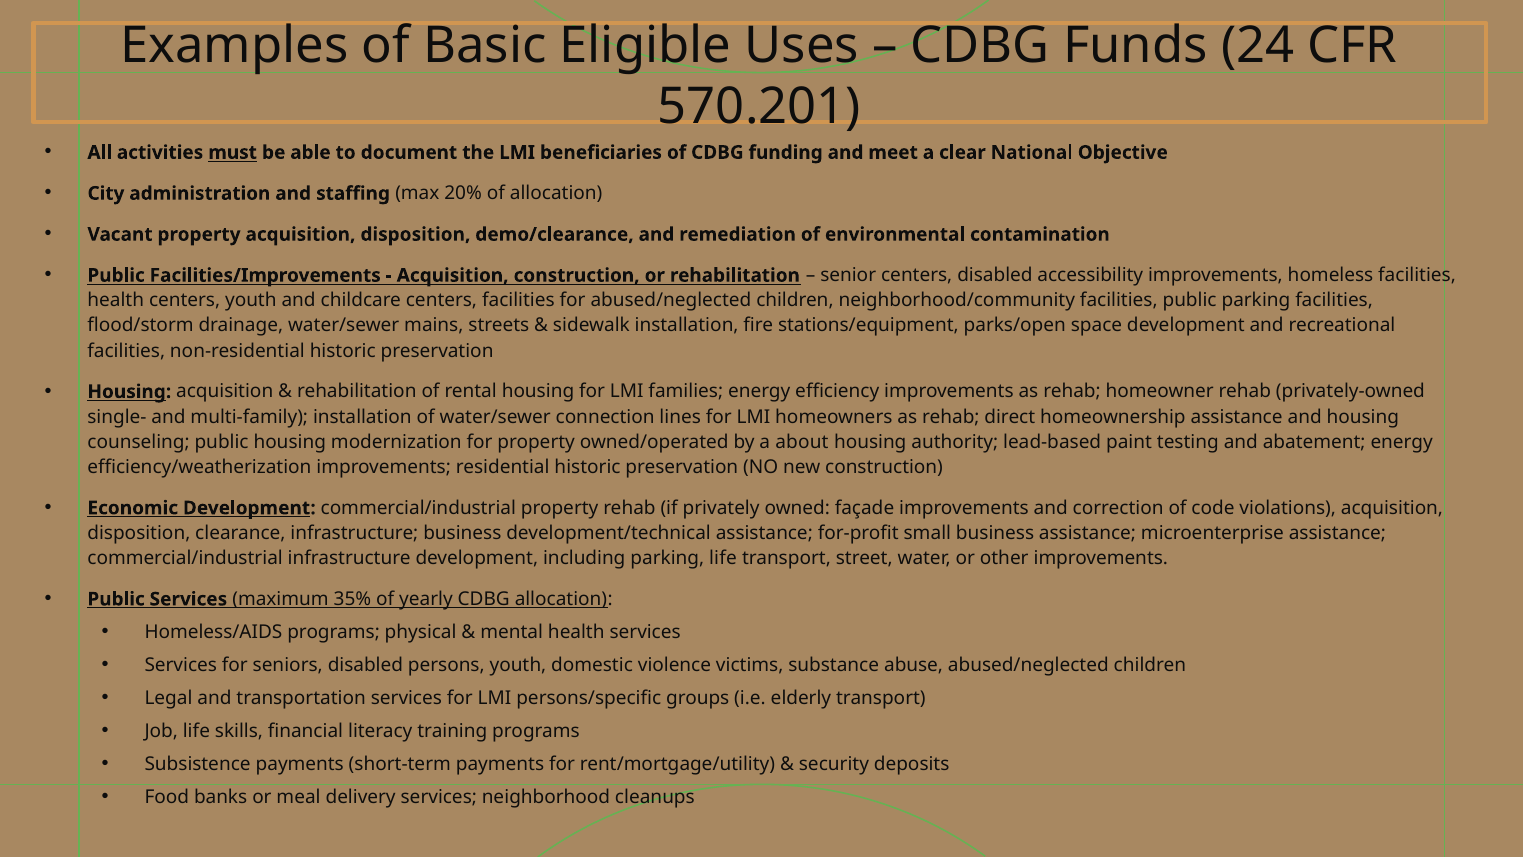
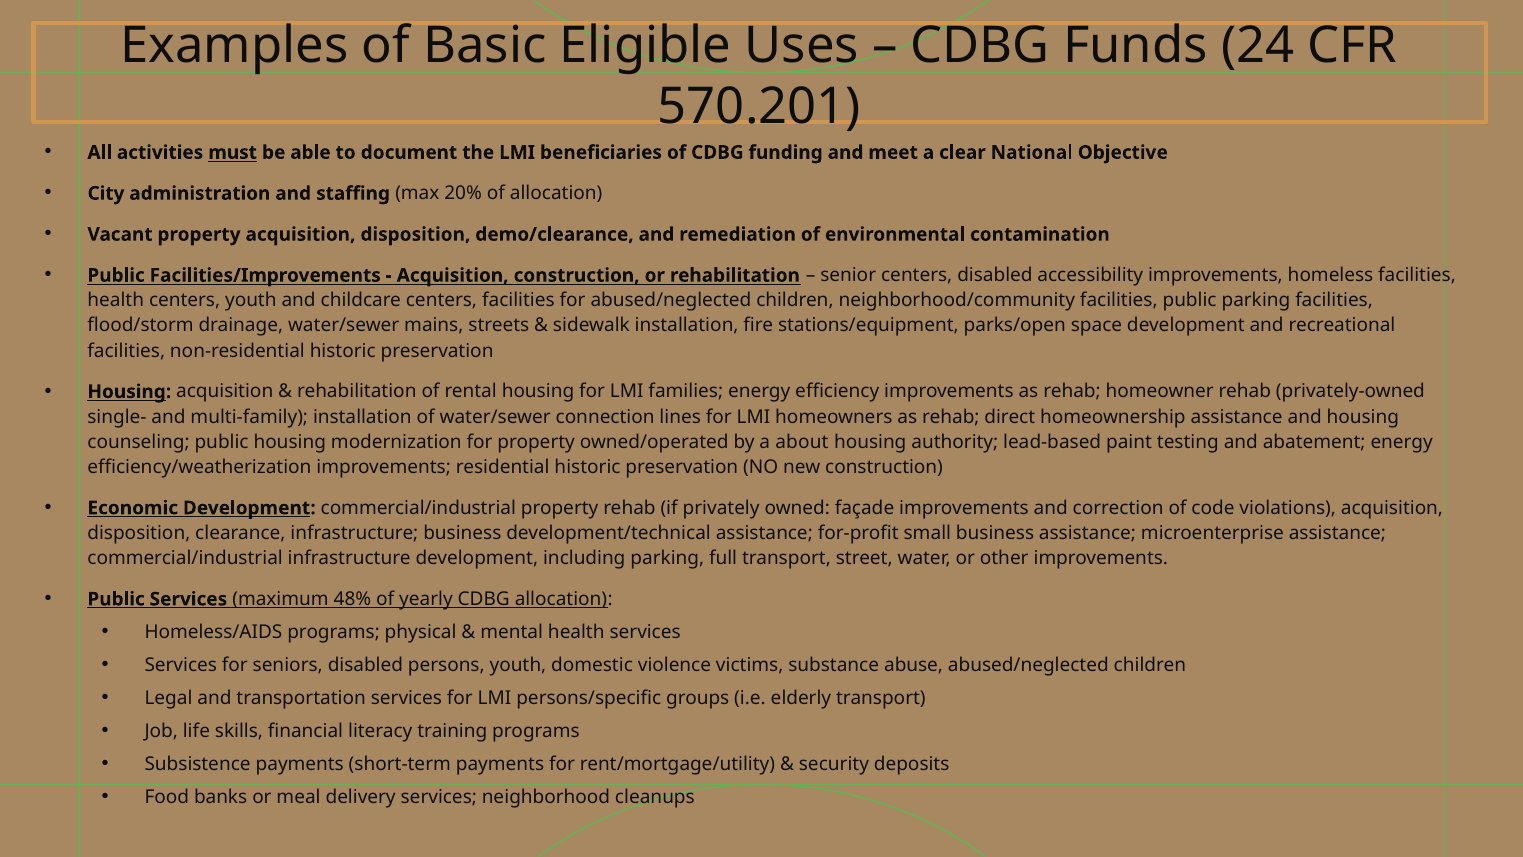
parking life: life -> full
35%: 35% -> 48%
